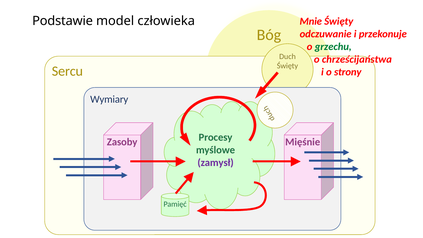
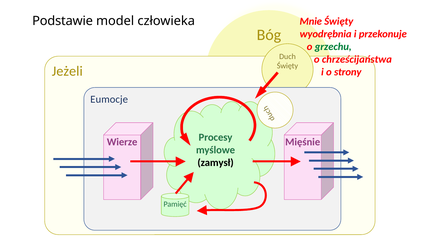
odczuwanie: odczuwanie -> wyodrębnia
Sercu: Sercu -> Jeżeli
Wymiary: Wymiary -> Eumocje
Zasoby: Zasoby -> Wierze
zamysł colour: purple -> black
